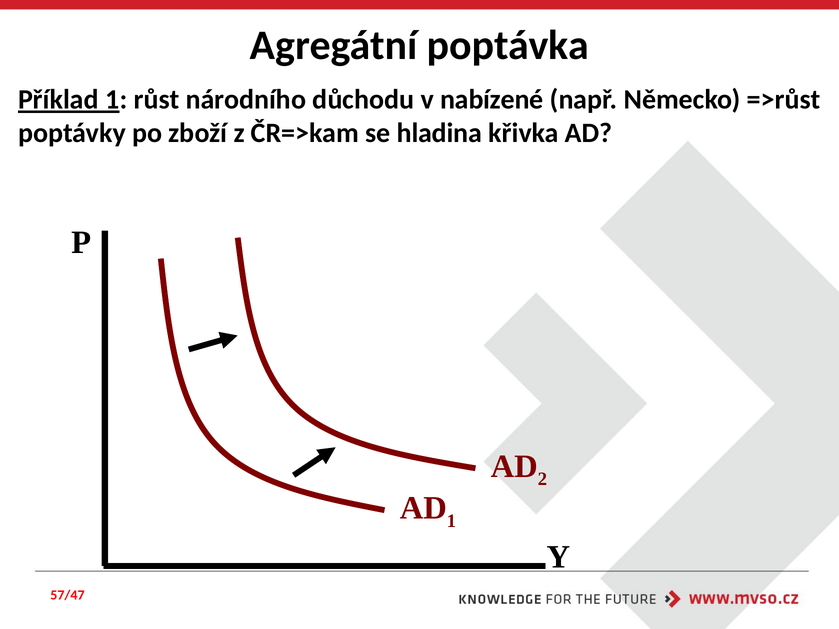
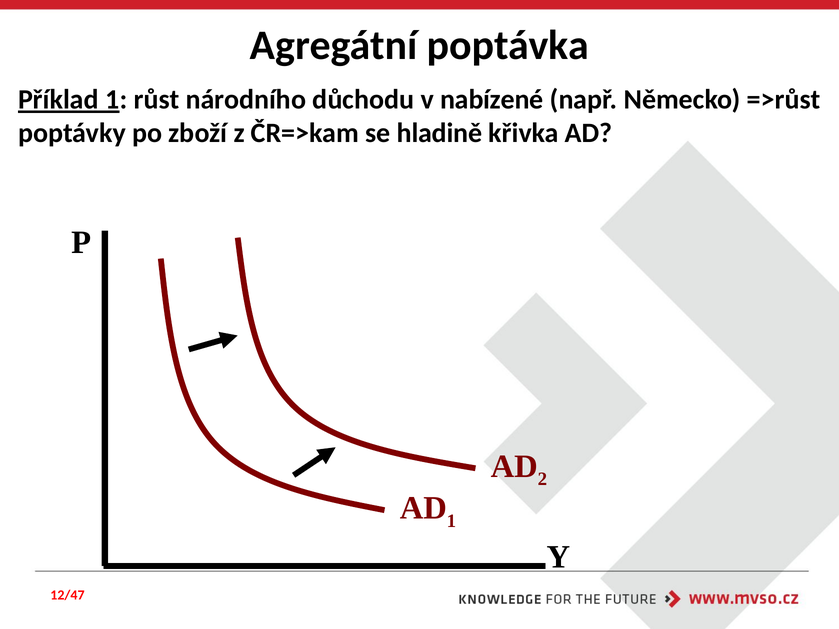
hladina: hladina -> hladině
57/47: 57/47 -> 12/47
